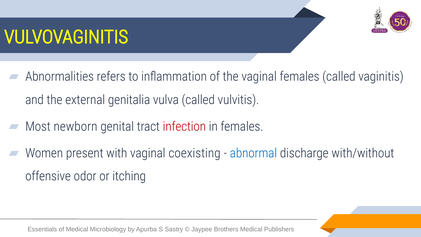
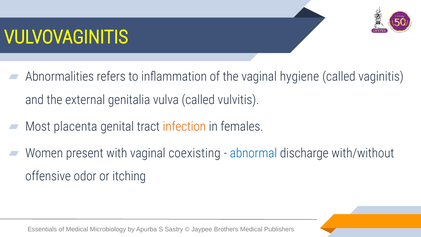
vaginal females: females -> hygiene
newborn: newborn -> placenta
infection colour: red -> orange
